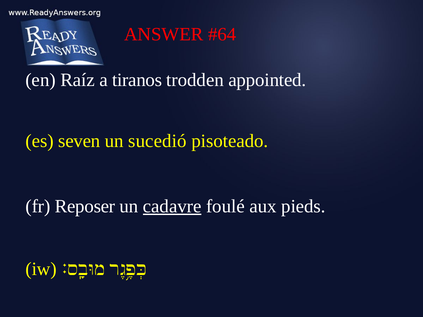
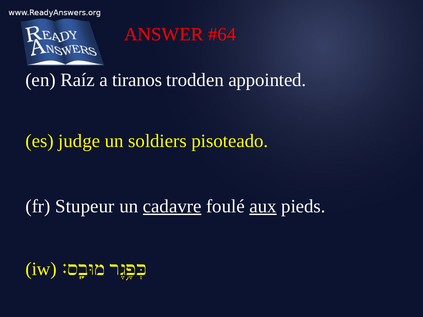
seven: seven -> judge
sucedió: sucedió -> soldiers
Reposer: Reposer -> Stupeur
aux underline: none -> present
